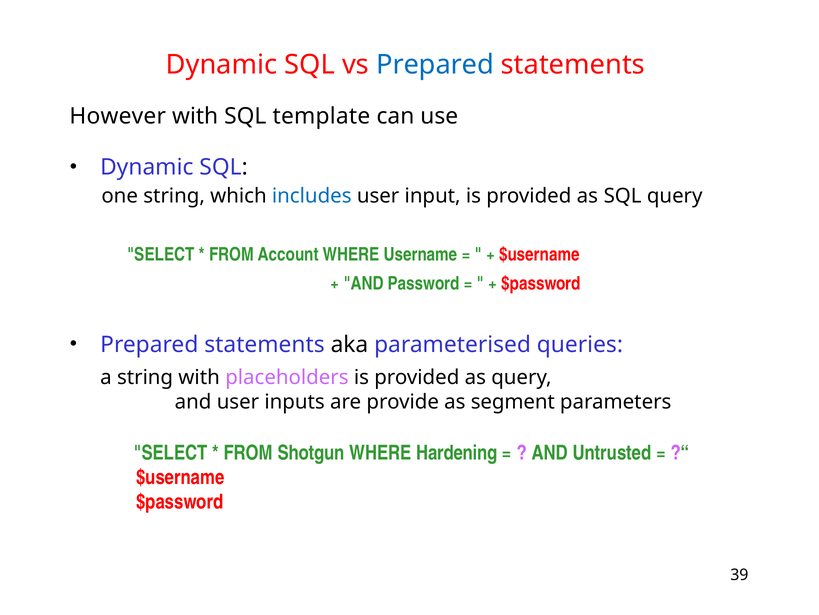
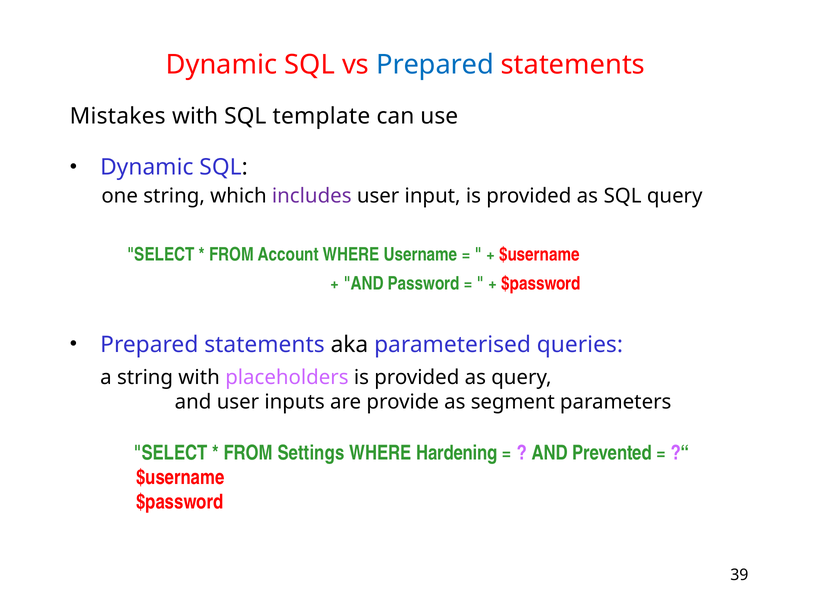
However: However -> Mistakes
includes colour: blue -> purple
Shotgun: Shotgun -> Settings
Untrusted: Untrusted -> Prevented
